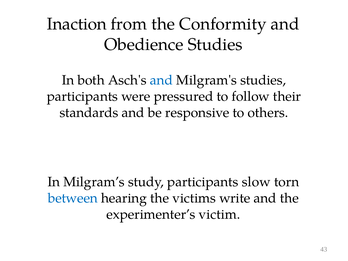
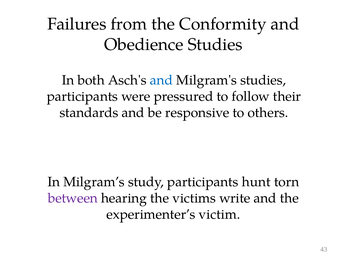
Inaction: Inaction -> Failures
slow: slow -> hunt
between colour: blue -> purple
